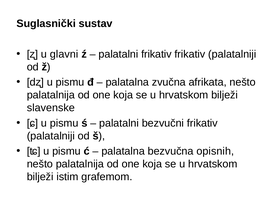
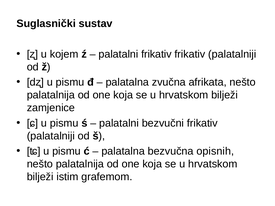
glavni: glavni -> kojem
slavenske: slavenske -> zamjenice
